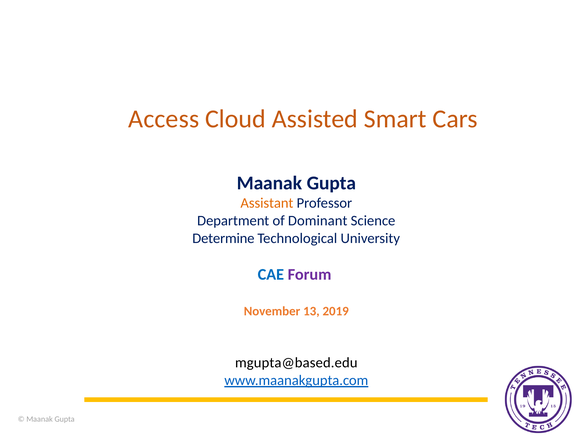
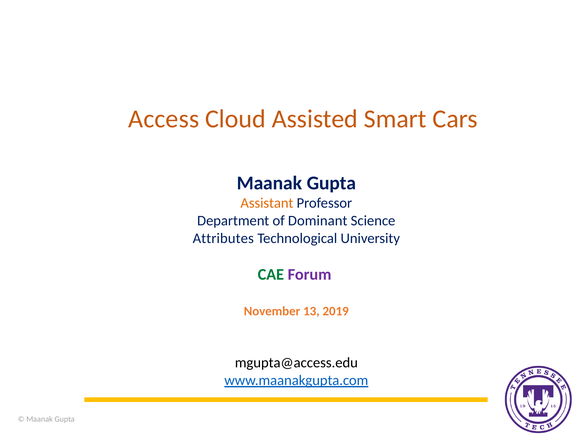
Determine: Determine -> Attributes
CAE colour: blue -> green
mgupta@based.edu: mgupta@based.edu -> mgupta@access.edu
